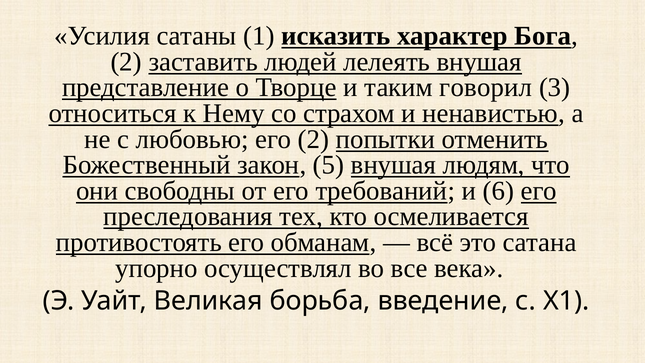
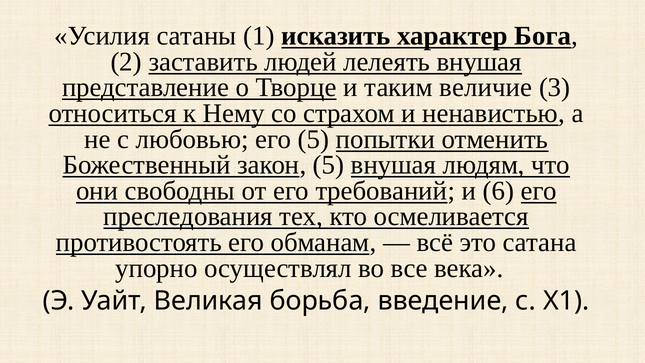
говорил: говорил -> величие
его 2: 2 -> 5
